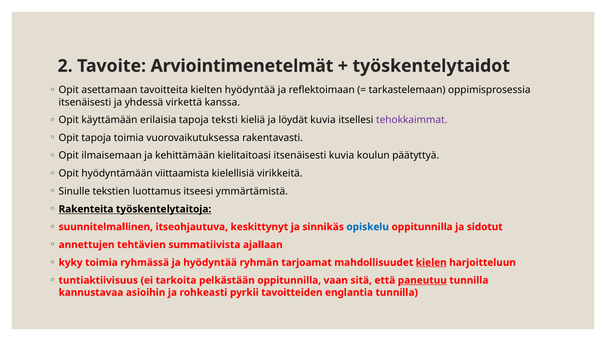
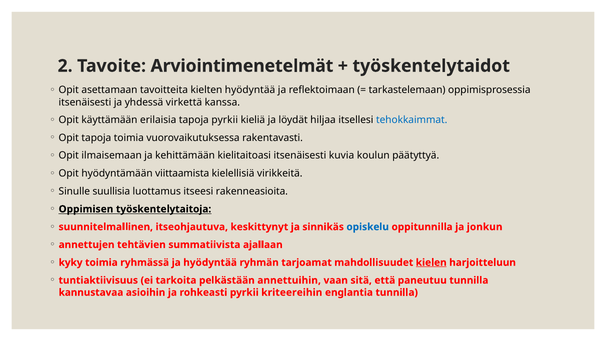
tapoja teksti: teksti -> pyrkii
löydät kuvia: kuvia -> hiljaa
tehokkaimmat colour: purple -> blue
tekstien: tekstien -> suullisia
ymmärtämistä: ymmärtämistä -> rakenneasioita
Rakenteita: Rakenteita -> Oppimisen
sidotut: sidotut -> jonkun
pelkästään oppitunnilla: oppitunnilla -> annettuihin
paneutuu underline: present -> none
tavoitteiden: tavoitteiden -> kriteereihin
